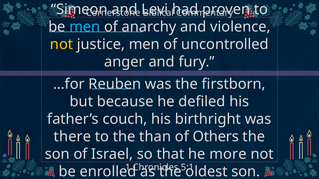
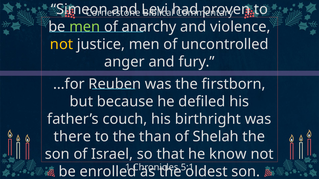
men at (85, 27) colour: light blue -> light green
Others: Others -> Shelah
more: more -> know
